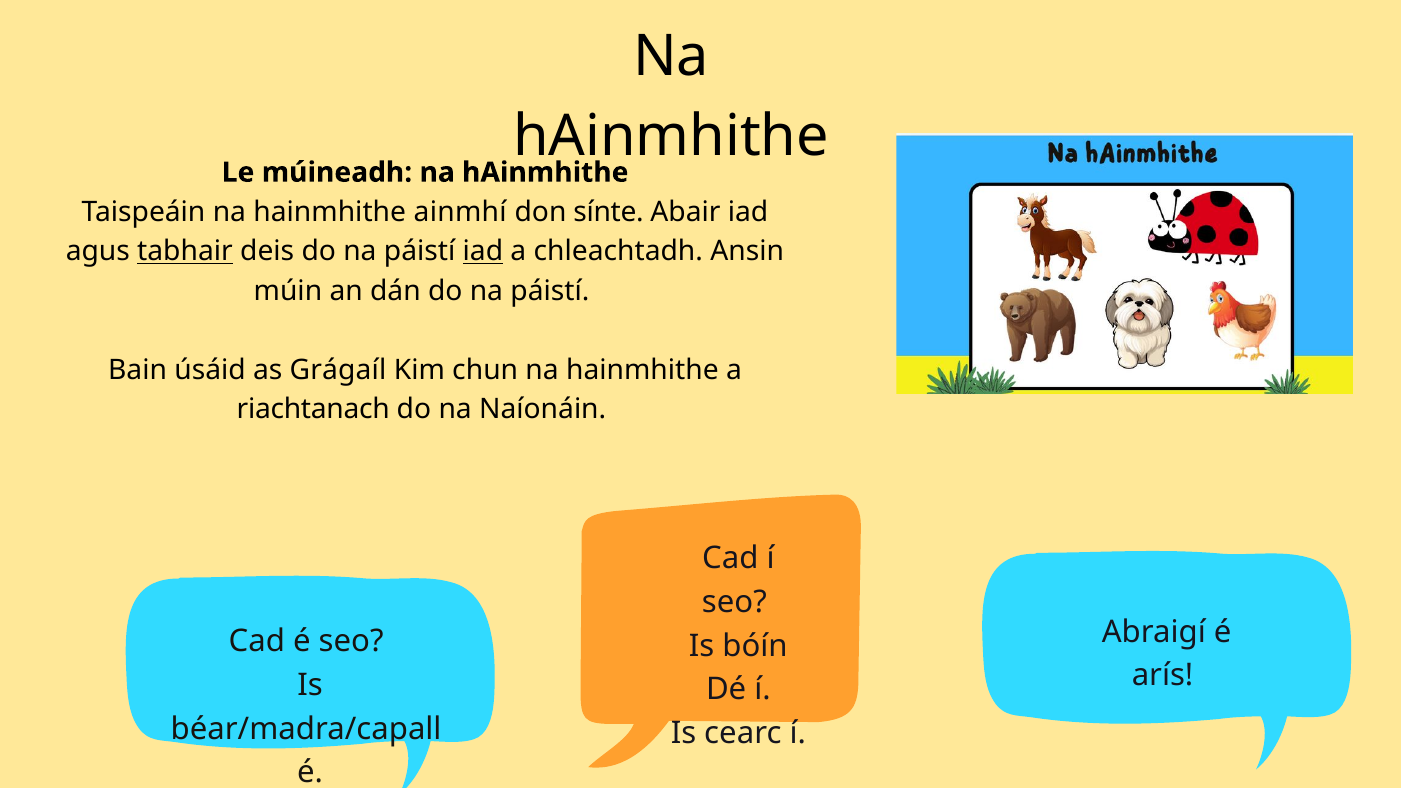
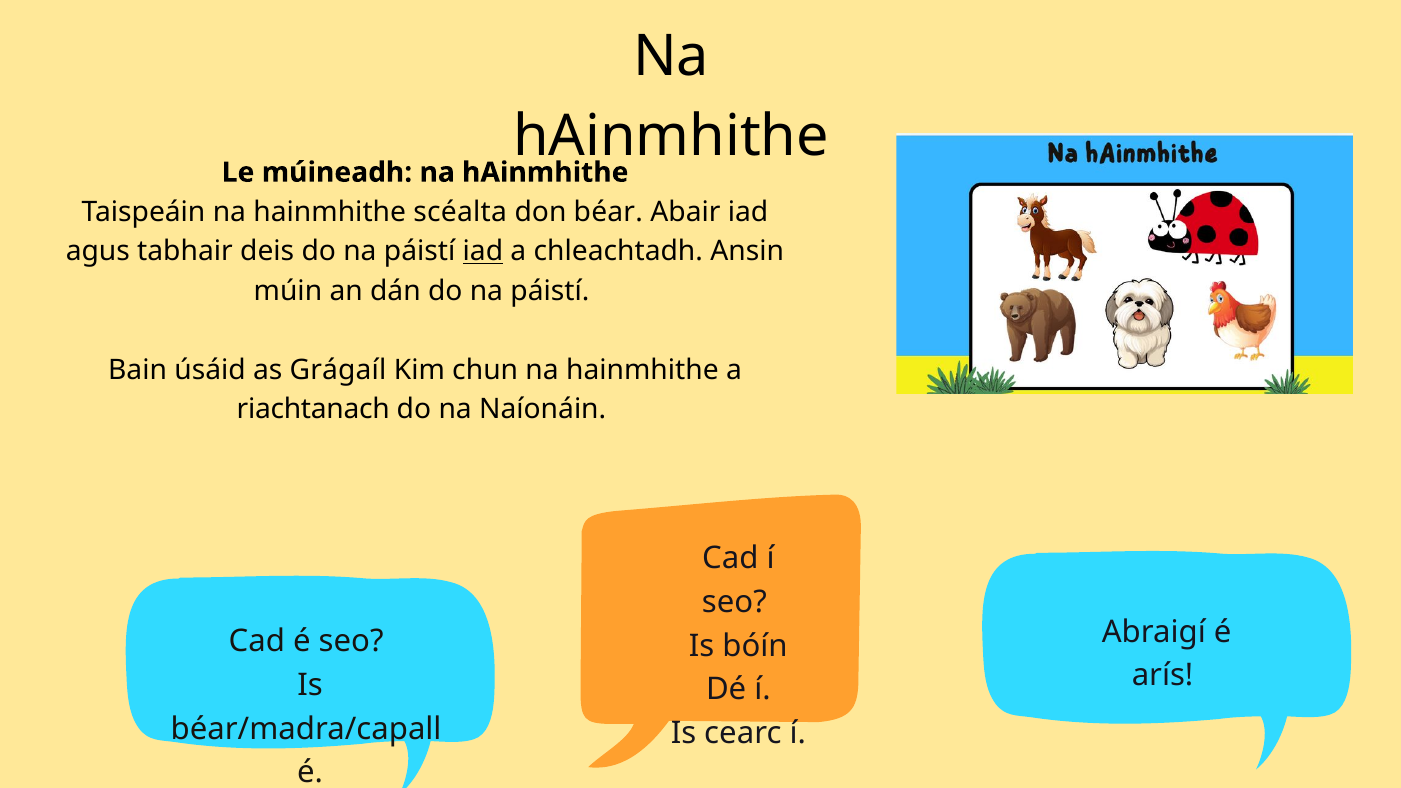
ainmhí: ainmhí -> scéalta
sínte: sínte -> béar
tabhair underline: present -> none
